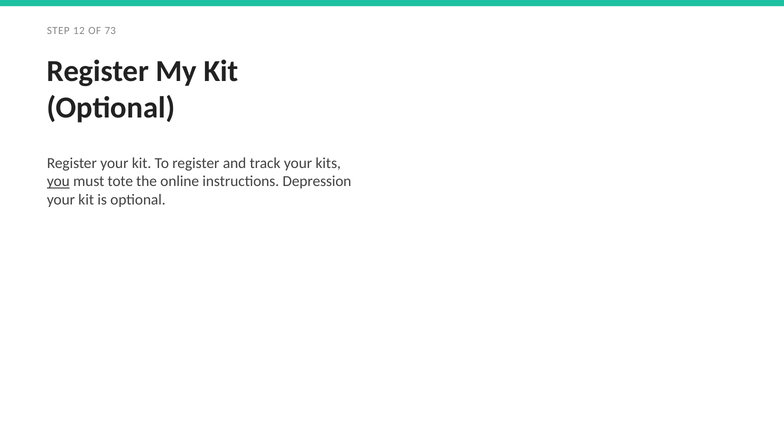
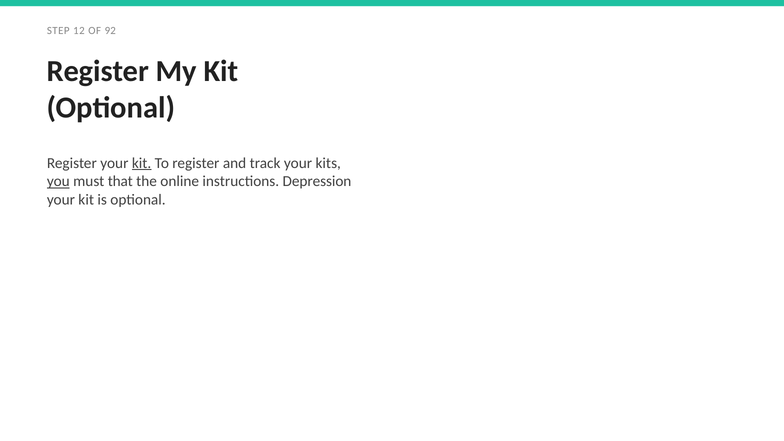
73: 73 -> 92
kit at (142, 163) underline: none -> present
tote: tote -> that
